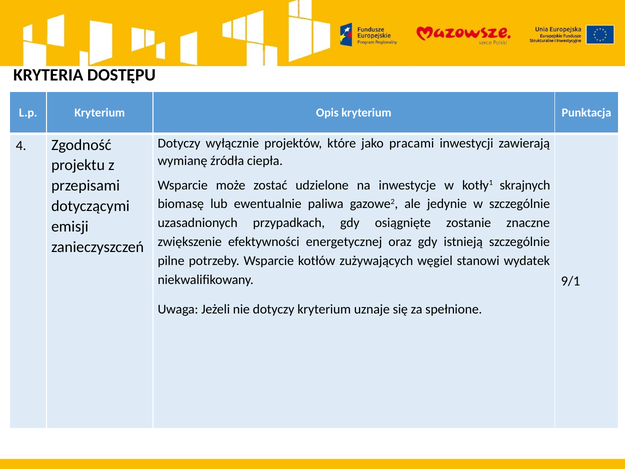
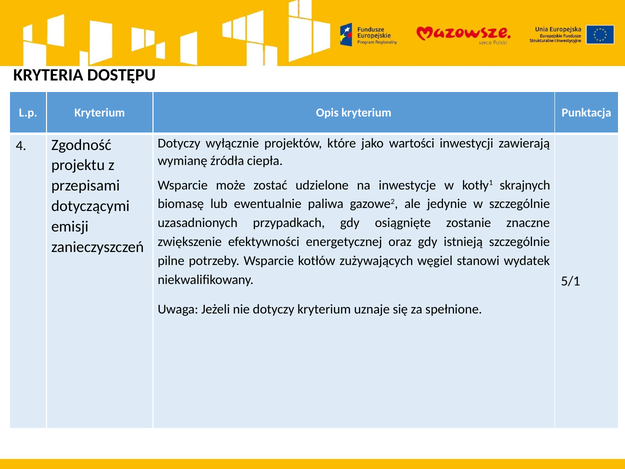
pracami: pracami -> wartości
9/1: 9/1 -> 5/1
